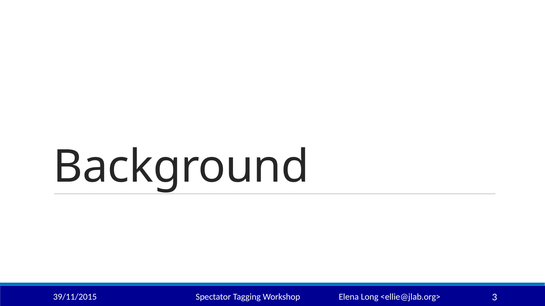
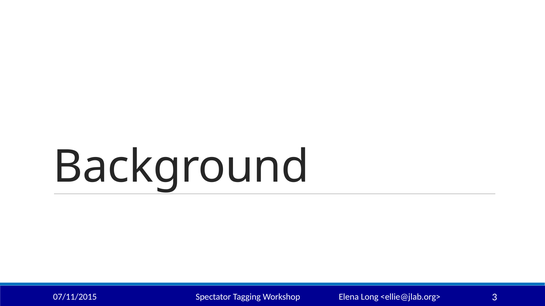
39/11/2015: 39/11/2015 -> 07/11/2015
